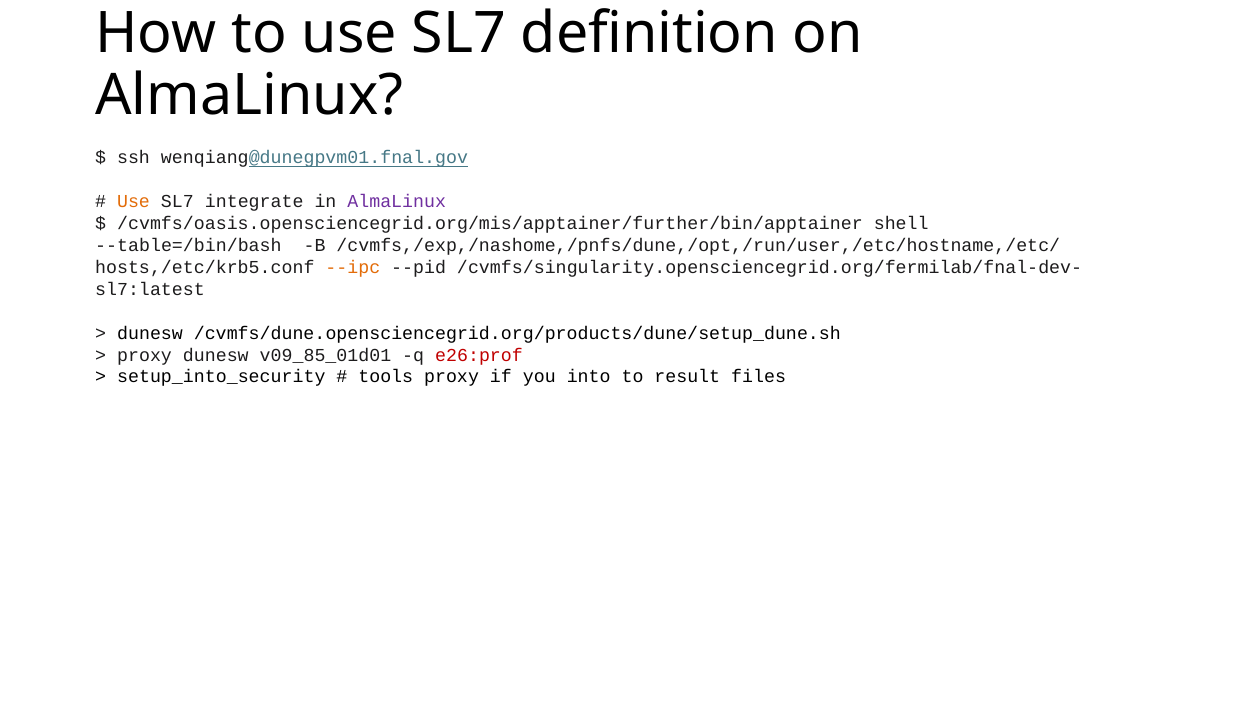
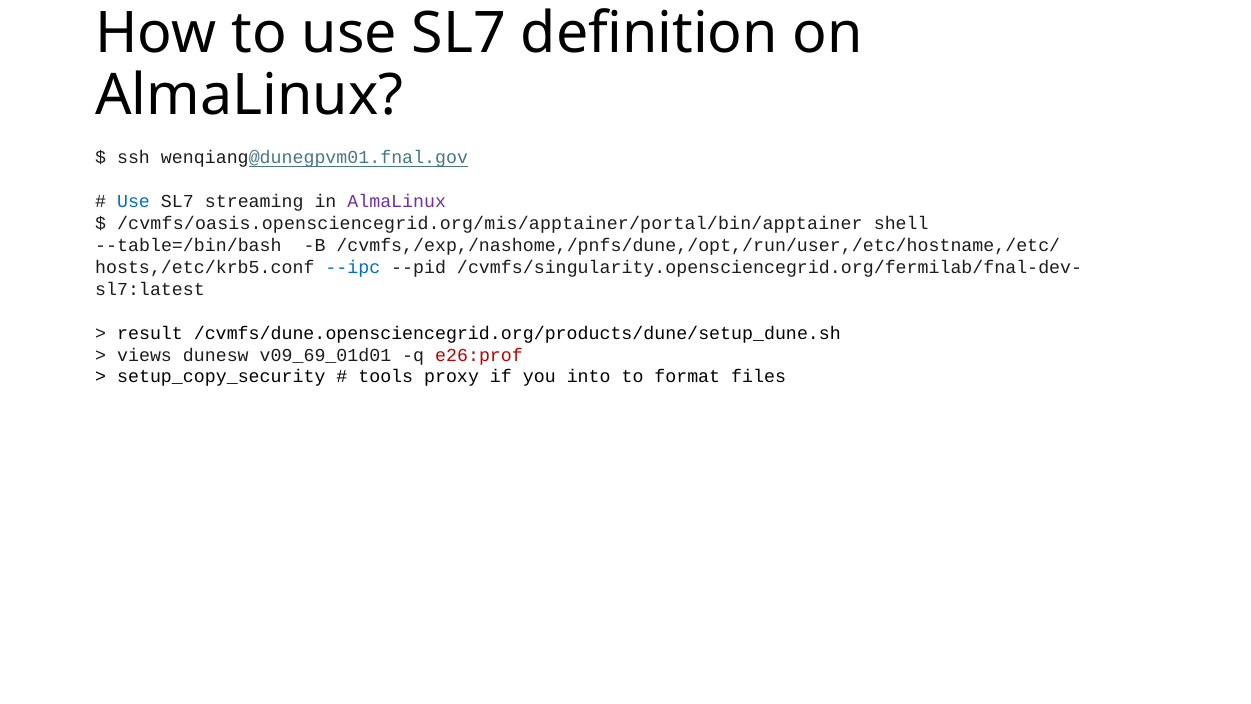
Use at (134, 202) colour: orange -> blue
integrate: integrate -> streaming
/cvmfs/oasis.opensciencegrid.org/mis/apptainer/further/bin/apptainer: /cvmfs/oasis.opensciencegrid.org/mis/apptainer/further/bin/apptainer -> /cvmfs/oasis.opensciencegrid.org/mis/apptainer/portal/bin/apptainer
--ipc colour: orange -> blue
dunesw at (150, 333): dunesw -> result
proxy at (145, 355): proxy -> views
v09_85_01d01: v09_85_01d01 -> v09_69_01d01
setup_into_security: setup_into_security -> setup_copy_security
result: result -> format
